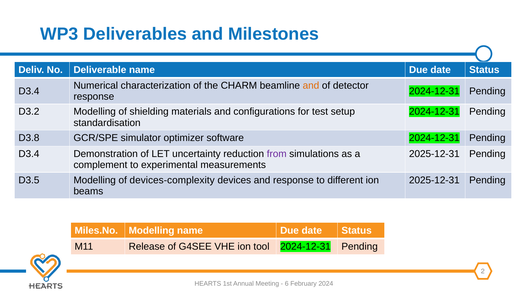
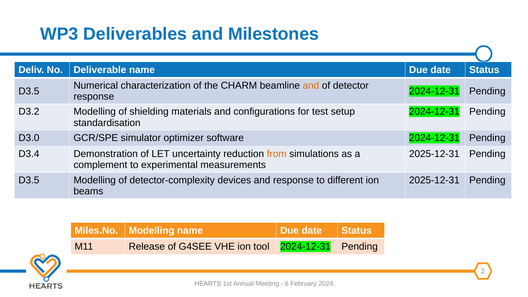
D3.4 at (29, 91): D3.4 -> D3.5
D3.8: D3.8 -> D3.0
from colour: purple -> orange
devices-complexity: devices-complexity -> detector-complexity
